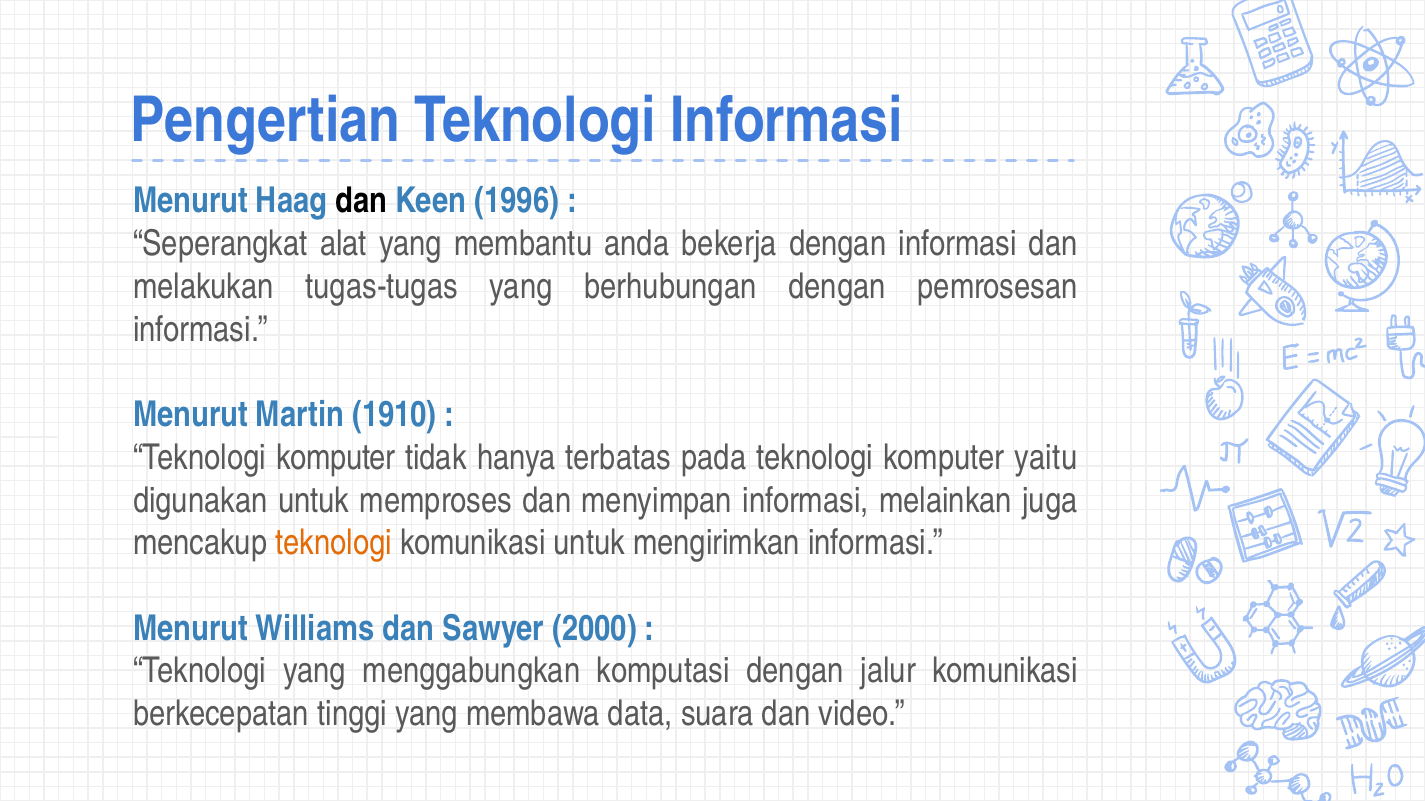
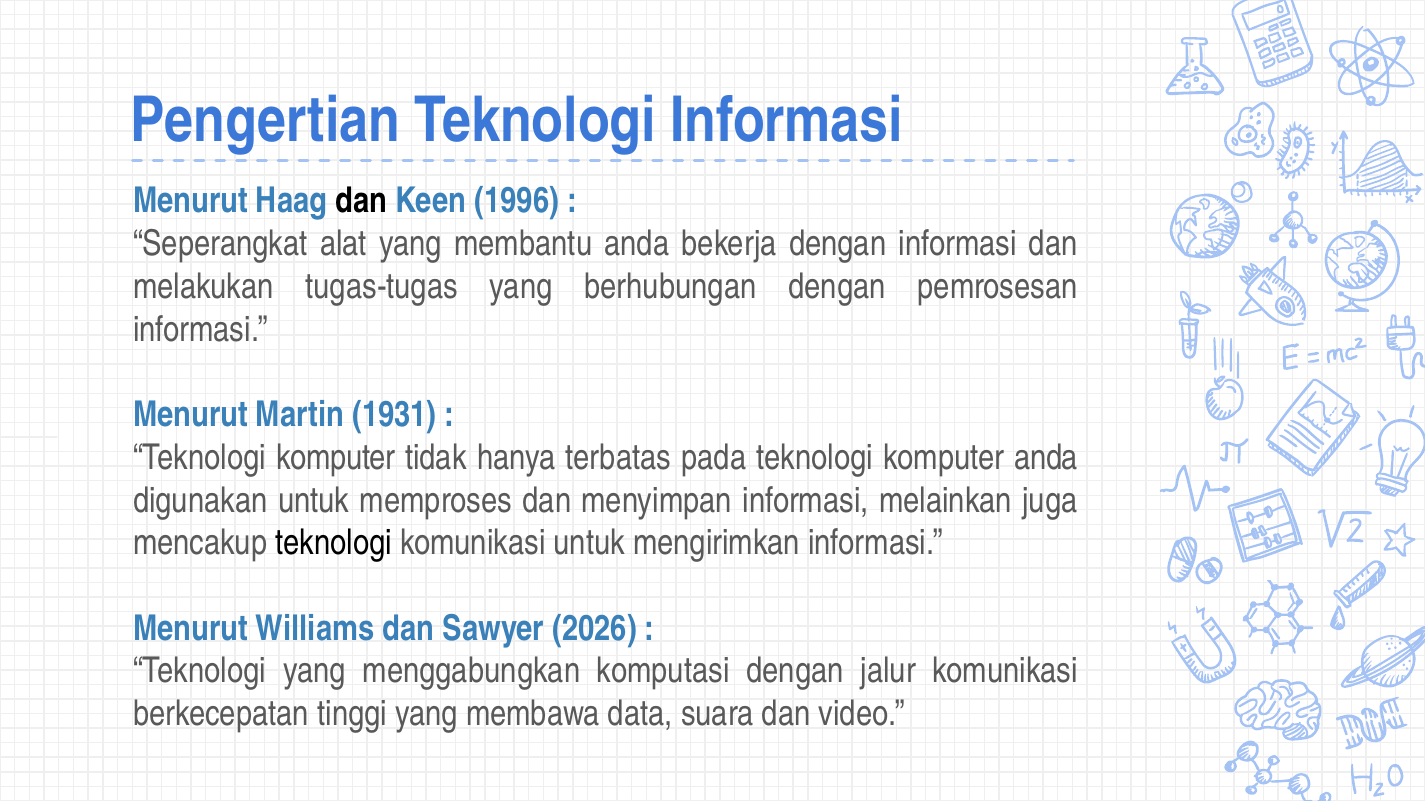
1910: 1910 -> 1931
komputer yaitu: yaitu -> anda
teknologi at (334, 543) colour: orange -> black
2000: 2000 -> 2026
